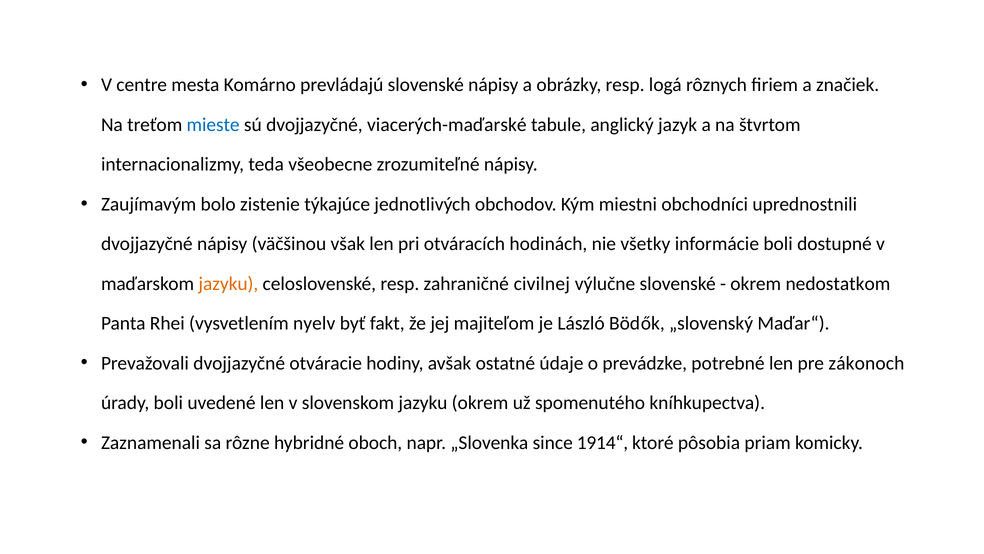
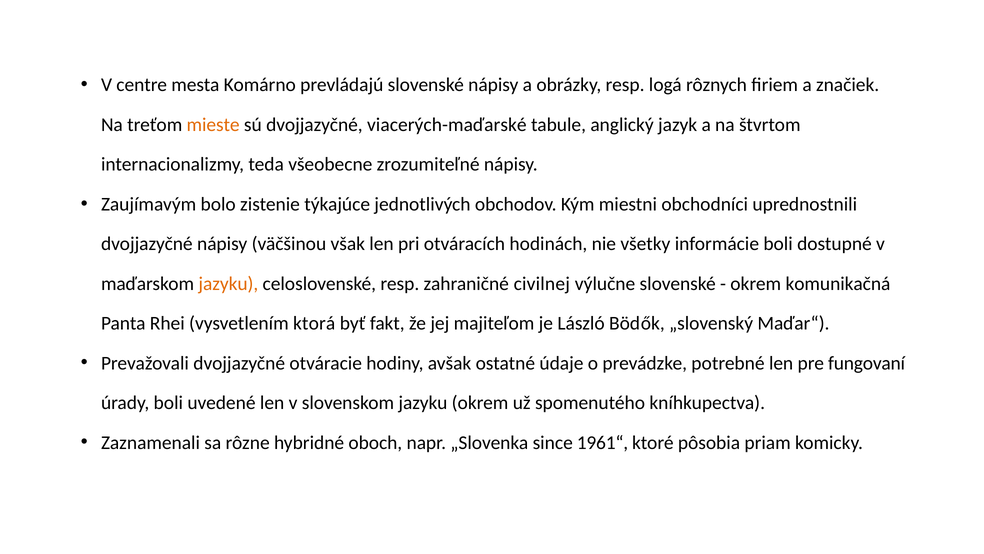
mieste colour: blue -> orange
nedostatkom: nedostatkom -> komunikačná
nyelv: nyelv -> ktorá
zákonoch: zákonoch -> fungovaní
1914“: 1914“ -> 1961“
